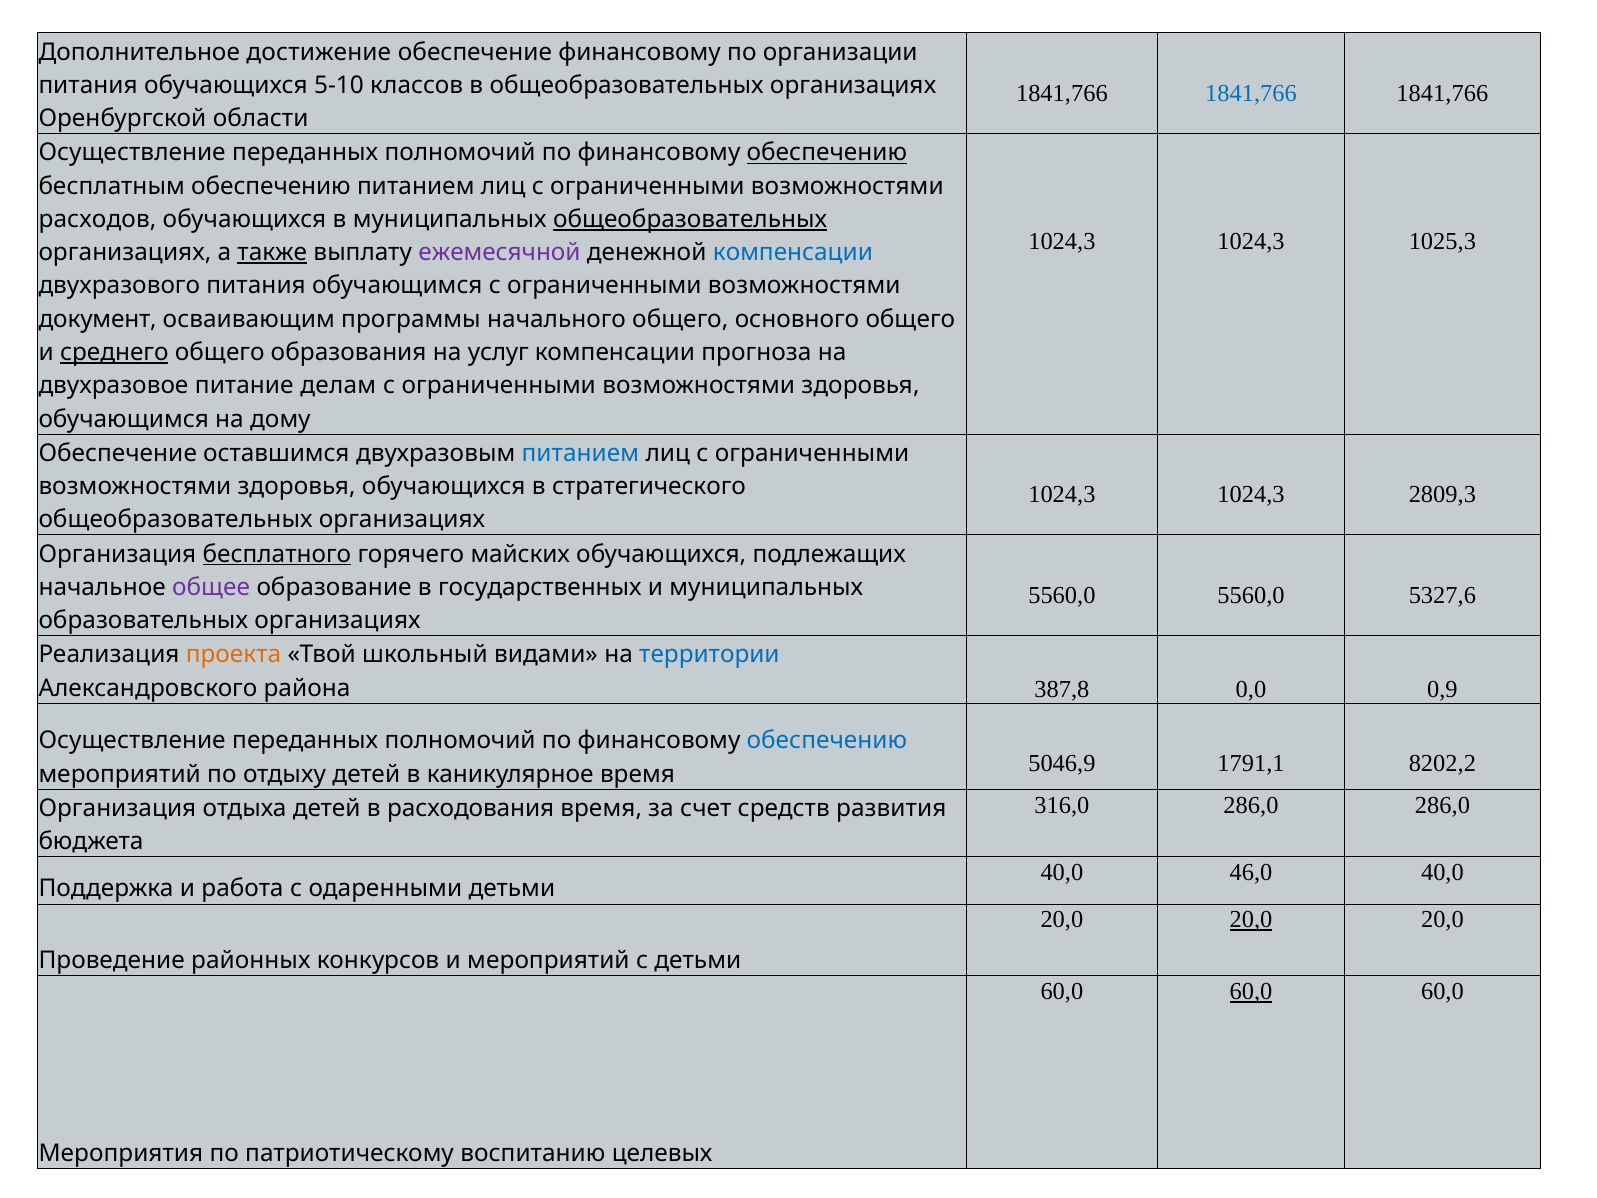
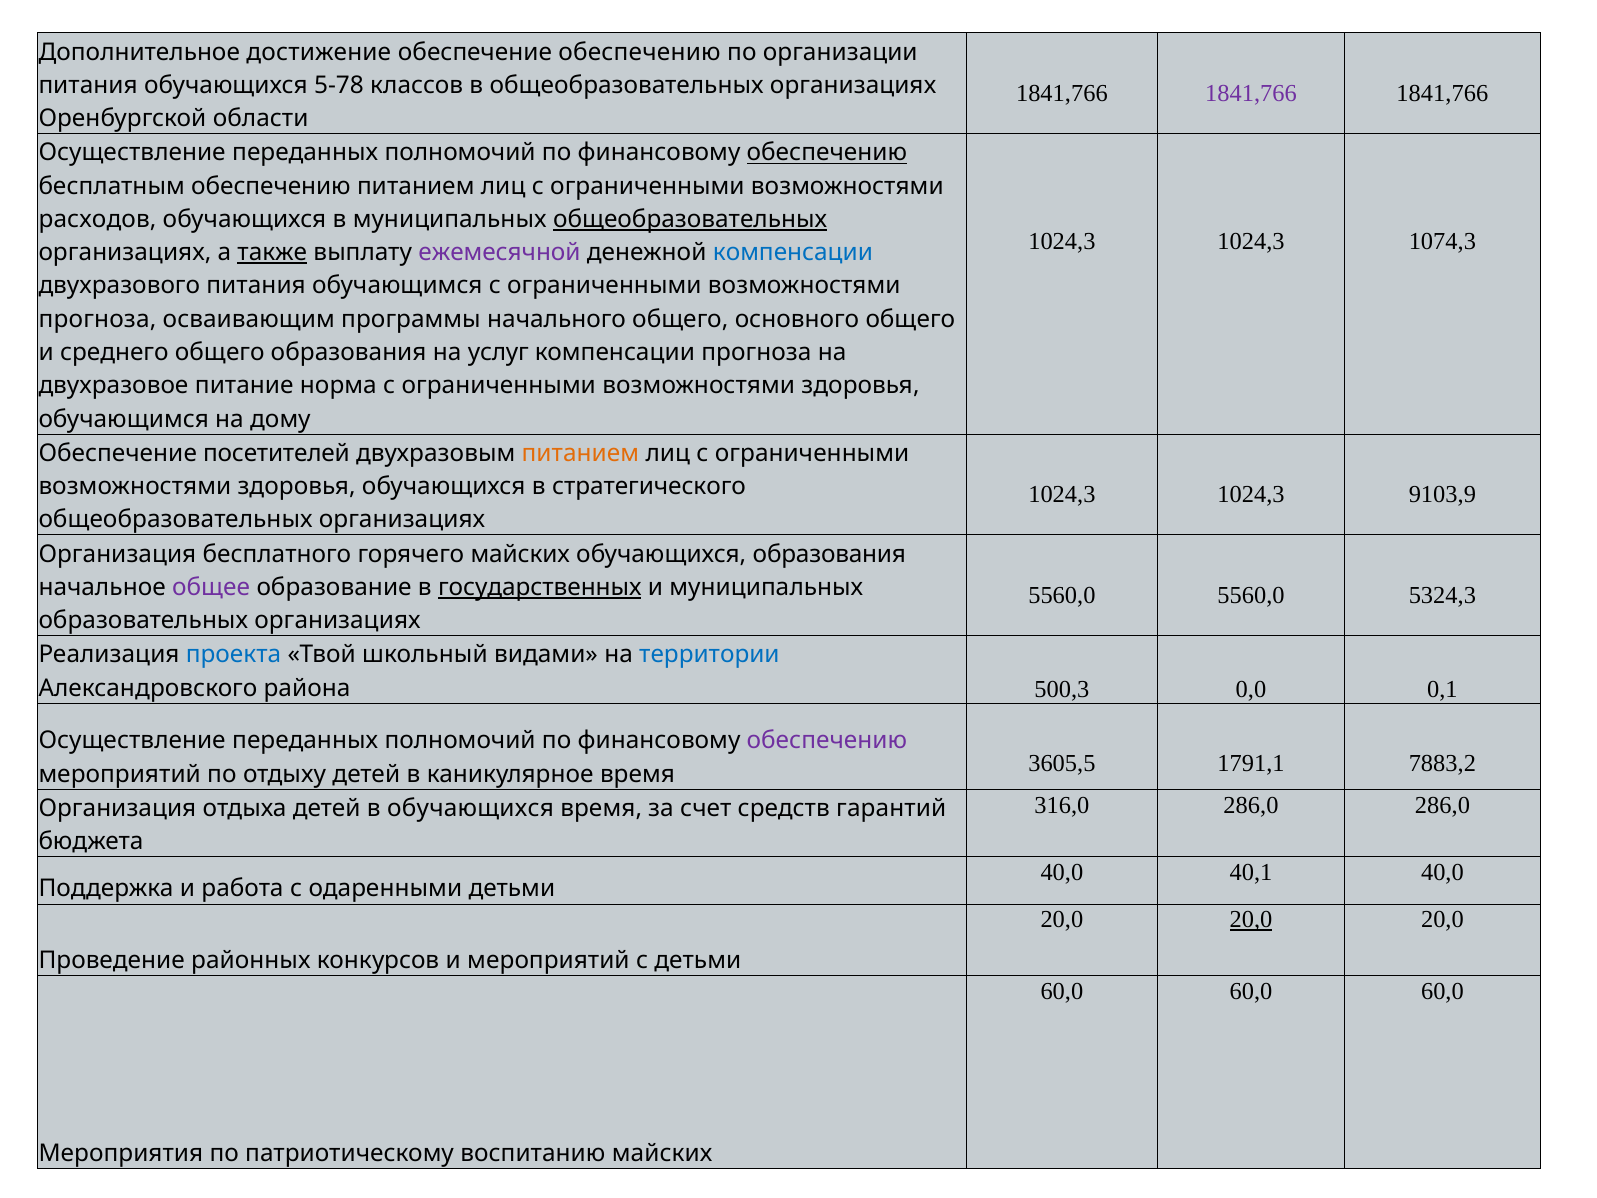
обеспечение финансовому: финансовому -> обеспечению
5-10: 5-10 -> 5-78
1841,766 at (1251, 93) colour: blue -> purple
1025,3: 1025,3 -> 1074,3
документ at (98, 319): документ -> прогноза
среднего underline: present -> none
делам: делам -> норма
оставшимся: оставшимся -> посетителей
питанием at (580, 453) colour: blue -> orange
2809,3: 2809,3 -> 9103,9
бесплатного underline: present -> none
обучающихся подлежащих: подлежащих -> образования
государственных underline: none -> present
5327,6: 5327,6 -> 5324,3
проекта colour: orange -> blue
387,8: 387,8 -> 500,3
0,9: 0,9 -> 0,1
обеспечению at (827, 741) colour: blue -> purple
5046,9: 5046,9 -> 3605,5
8202,2: 8202,2 -> 7883,2
в расходования: расходования -> обучающихся
развития: развития -> гарантий
46,0: 46,0 -> 40,1
60,0 at (1251, 991) underline: present -> none
воспитанию целевых: целевых -> майских
